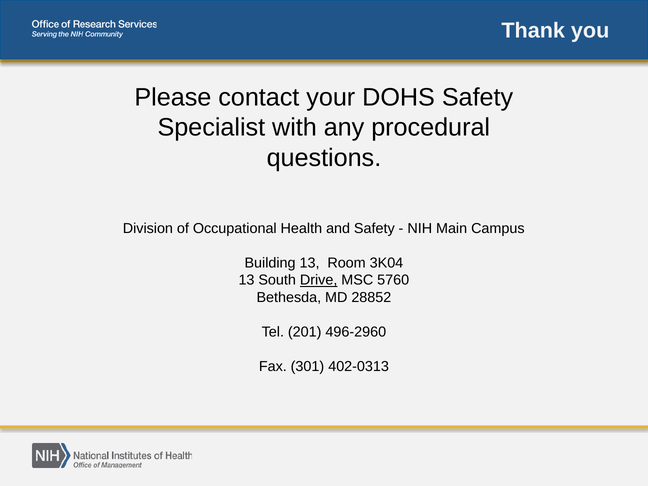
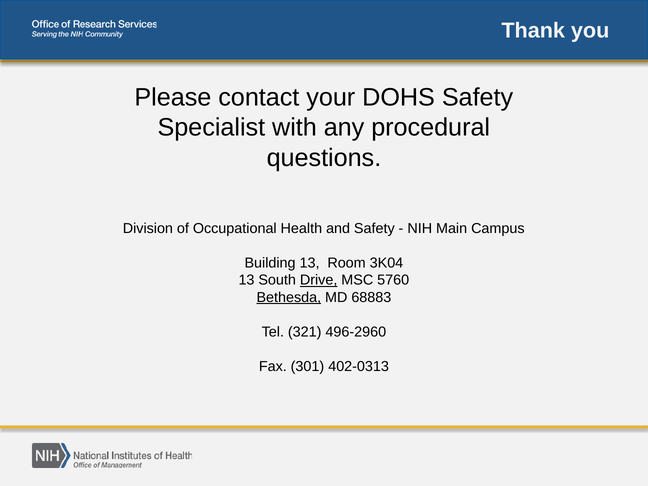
Bethesda underline: none -> present
28852: 28852 -> 68883
201: 201 -> 321
